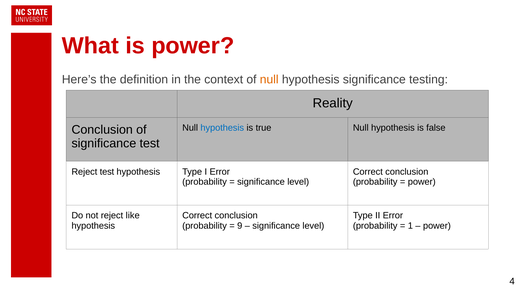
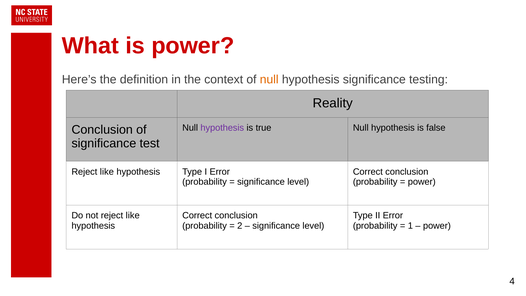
hypothesis at (222, 128) colour: blue -> purple
test at (107, 172): test -> like
9: 9 -> 2
